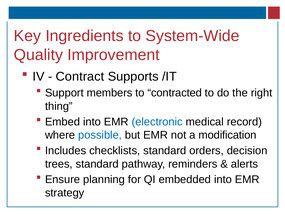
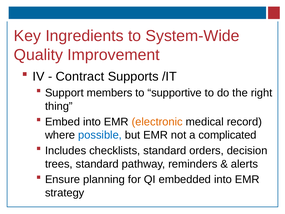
contracted: contracted -> supportive
electronic colour: blue -> orange
modification: modification -> complicated
